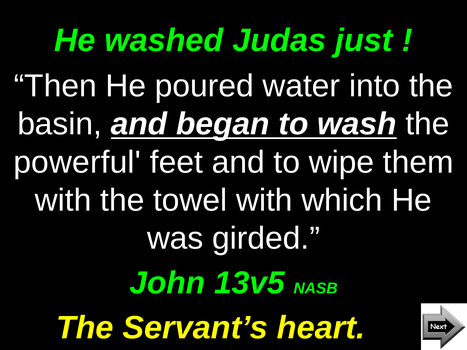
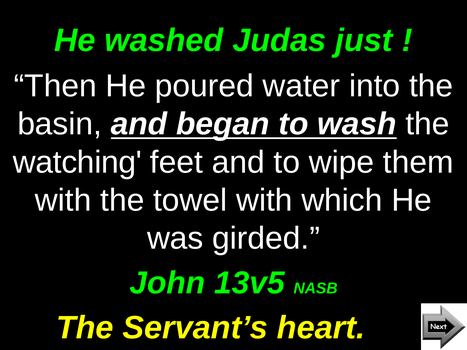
powerful: powerful -> watching
